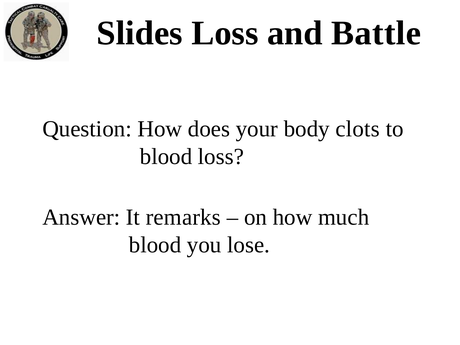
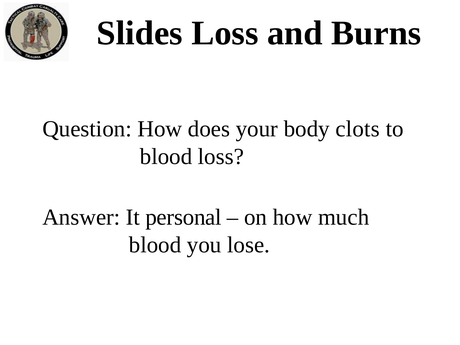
Battle: Battle -> Burns
remarks: remarks -> personal
